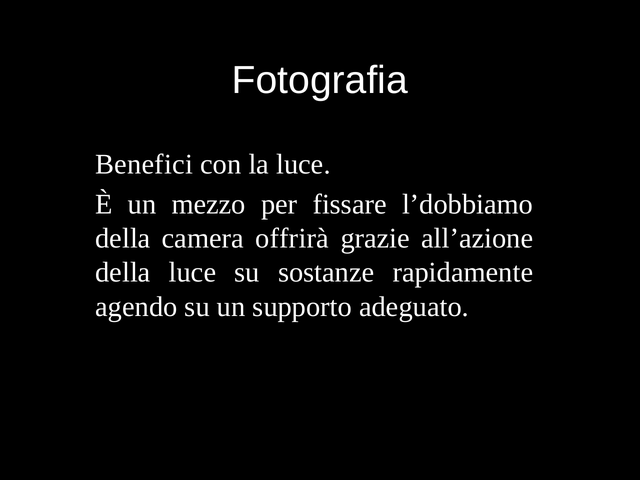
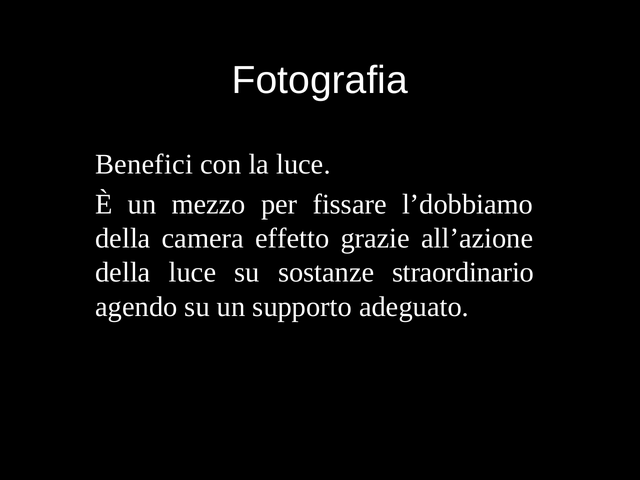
offrirà: offrirà -> effetto
rapidamente: rapidamente -> straordinario
